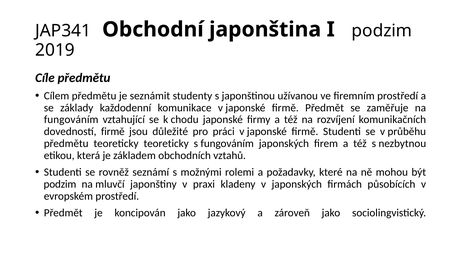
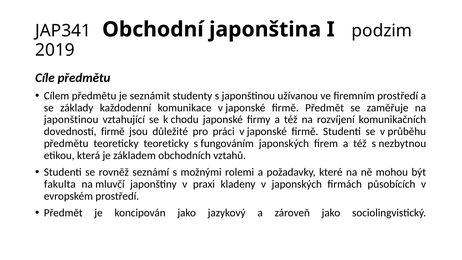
fungováním at (71, 120): fungováním -> japonštinou
podzim at (60, 184): podzim -> fakulta
